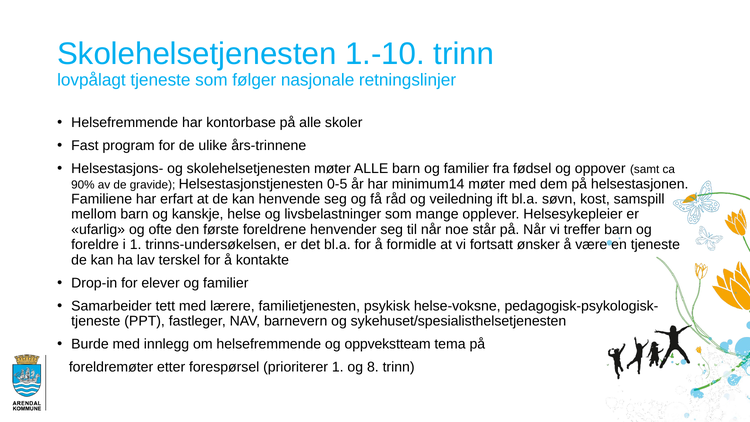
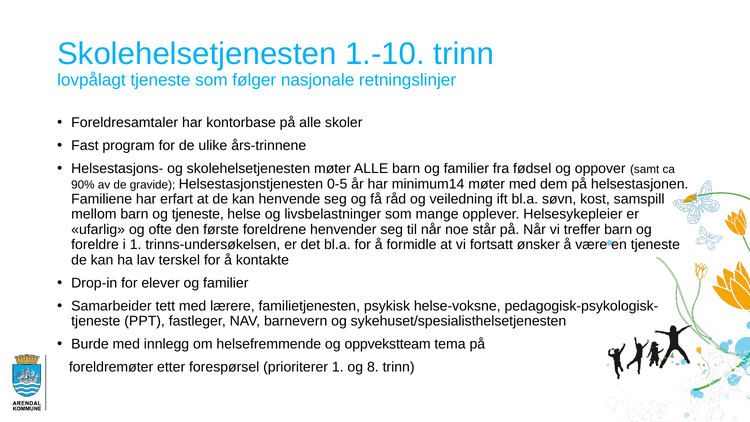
Helsefremmende at (125, 123): Helsefremmende -> Foreldresamtaler
og kanskje: kanskje -> tjeneste
